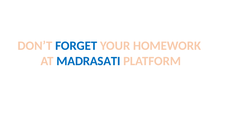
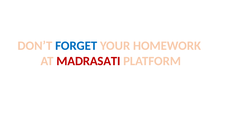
MADRASATI colour: blue -> red
